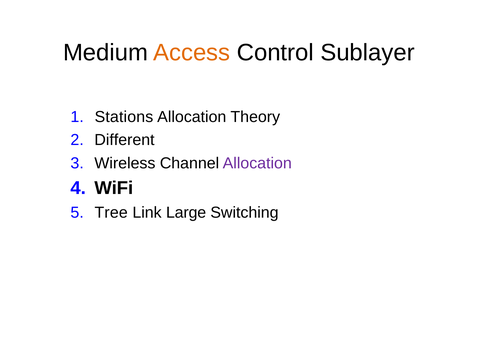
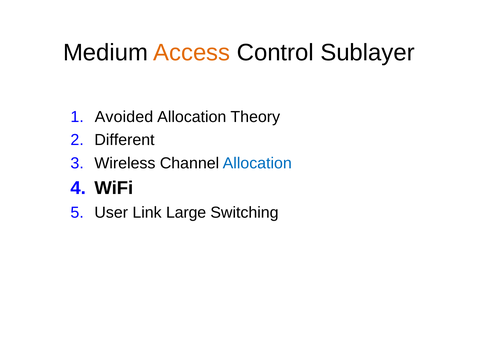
Stations: Stations -> Avoided
Allocation at (257, 163) colour: purple -> blue
Tree: Tree -> User
